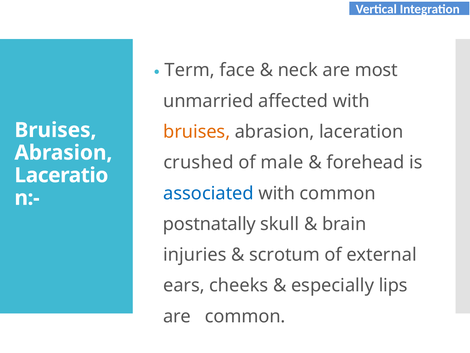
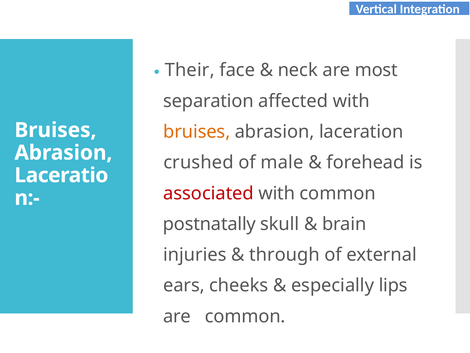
Term: Term -> Their
unmarried: unmarried -> separation
associated colour: blue -> red
scrotum: scrotum -> through
